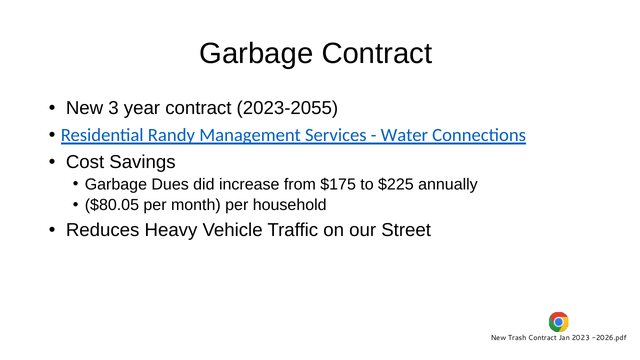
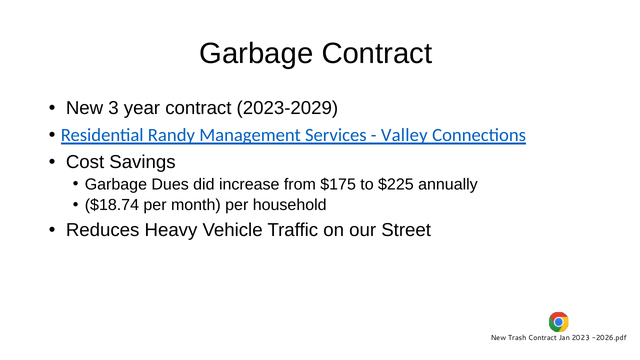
2023-2055: 2023-2055 -> 2023-2029
Water: Water -> Valley
$80.05: $80.05 -> $18.74
